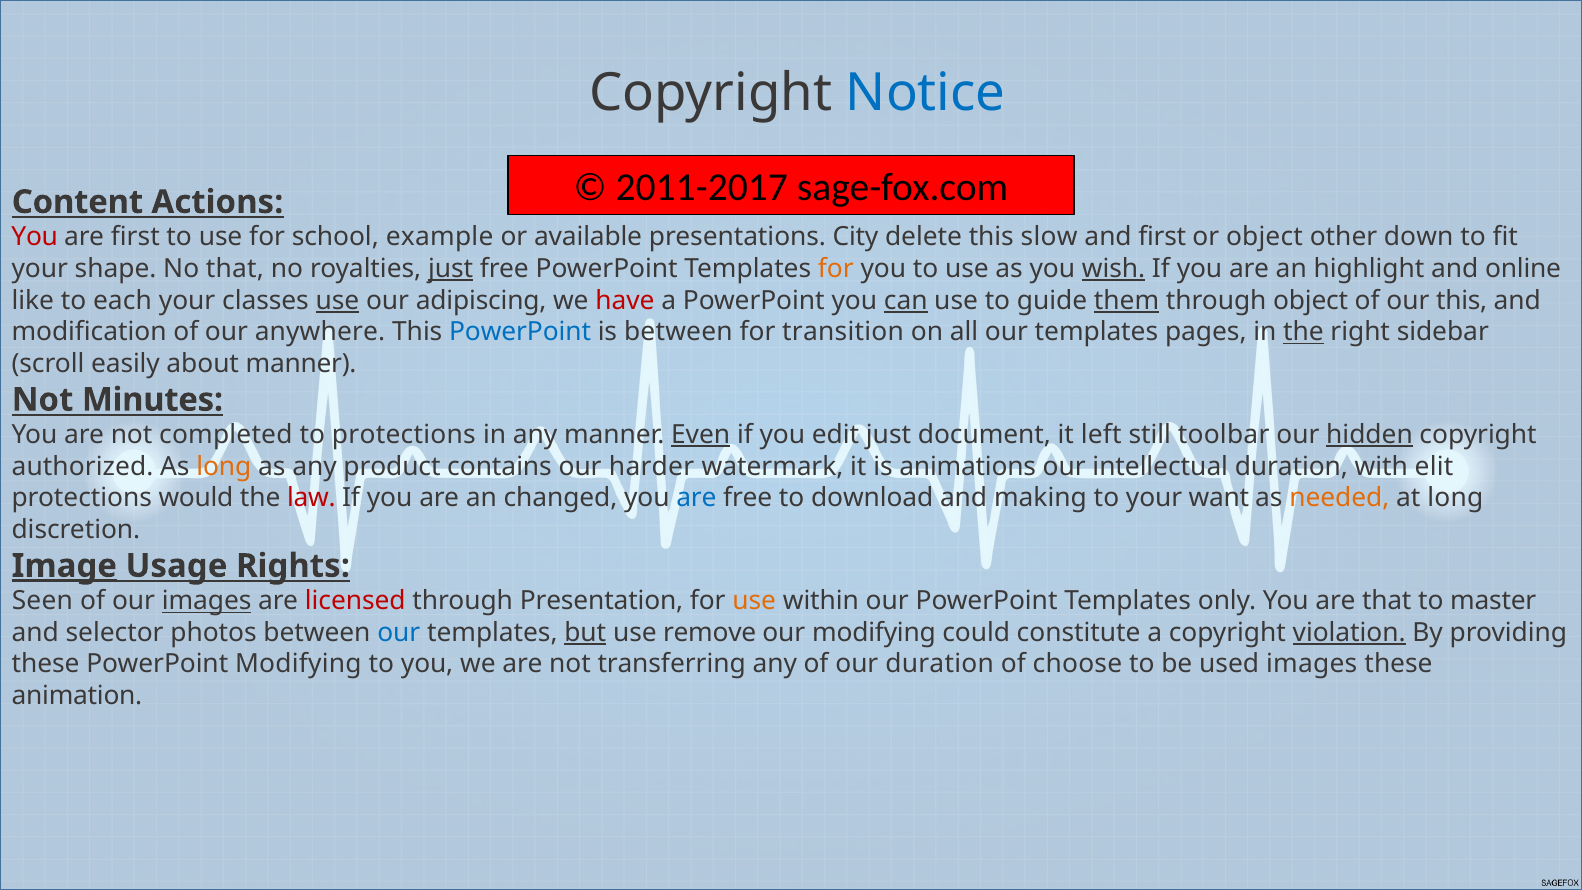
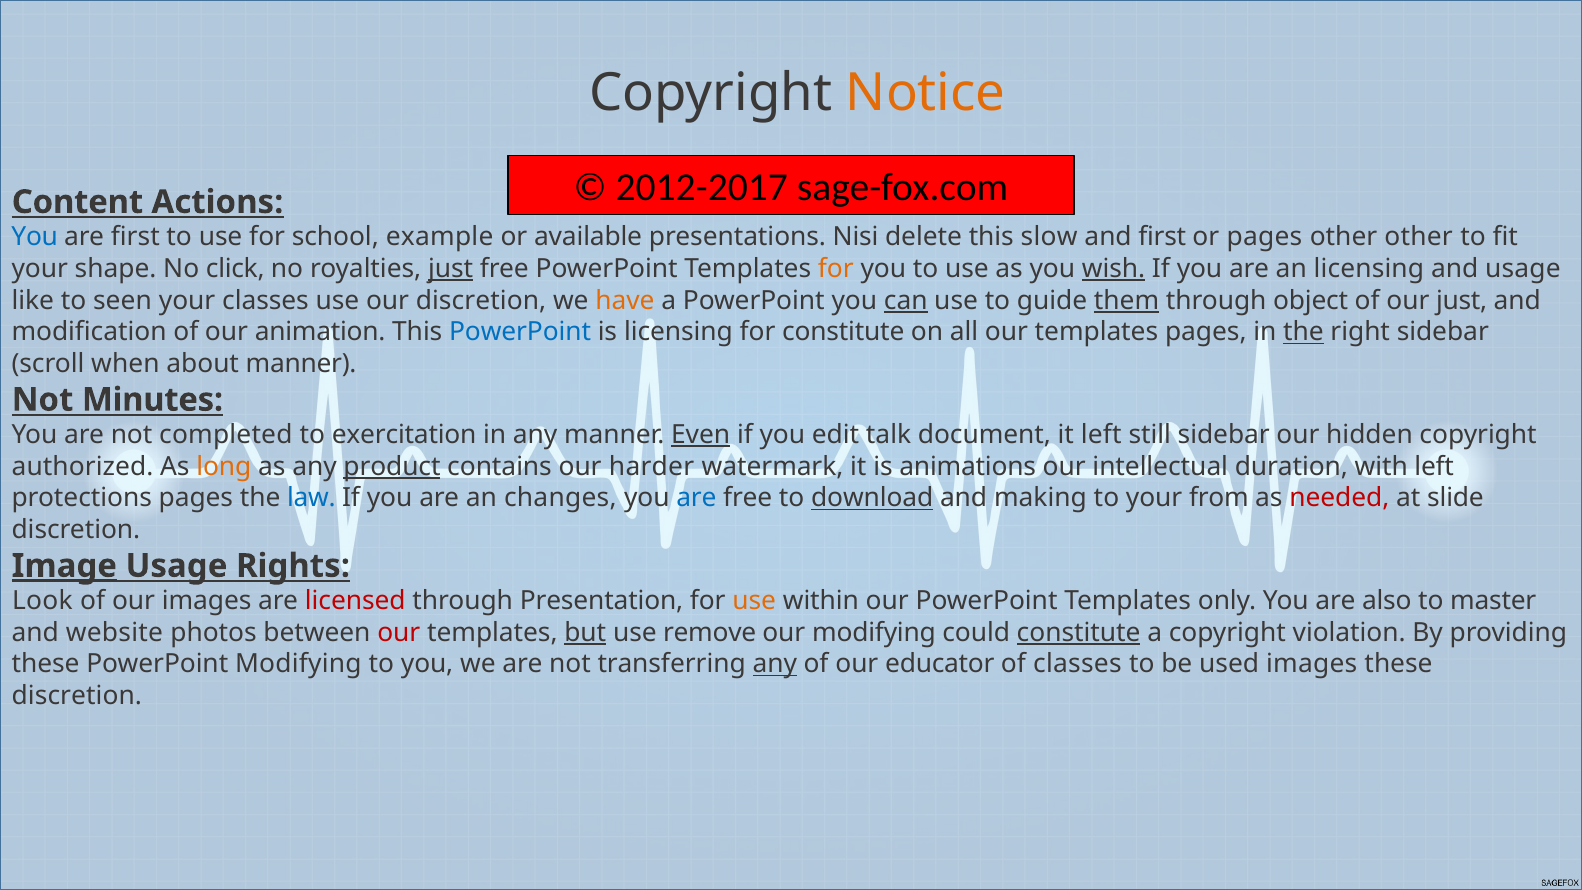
Notice colour: blue -> orange
2011-2017: 2011-2017 -> 2012-2017
You at (35, 237) colour: red -> blue
City: City -> Nisi
or object: object -> pages
other down: down -> other
No that: that -> click
an highlight: highlight -> licensing
and online: online -> usage
each: each -> seen
use at (337, 300) underline: present -> none
our adipiscing: adipiscing -> discretion
have colour: red -> orange
our this: this -> just
anywhere: anywhere -> animation
is between: between -> licensing
for transition: transition -> constitute
easily: easily -> when
to protections: protections -> exercitation
edit just: just -> talk
still toolbar: toolbar -> sidebar
hidden underline: present -> none
product underline: none -> present
with elit: elit -> left
protections would: would -> pages
law colour: red -> blue
changed: changed -> changes
download underline: none -> present
want: want -> from
needed colour: orange -> red
at long: long -> slide
Seen: Seen -> Look
images at (207, 601) underline: present -> none
are that: that -> also
selector: selector -> website
our at (399, 633) colour: blue -> red
constitute at (1079, 633) underline: none -> present
violation underline: present -> none
any at (775, 664) underline: none -> present
our duration: duration -> educator
of choose: choose -> classes
animation at (77, 696): animation -> discretion
